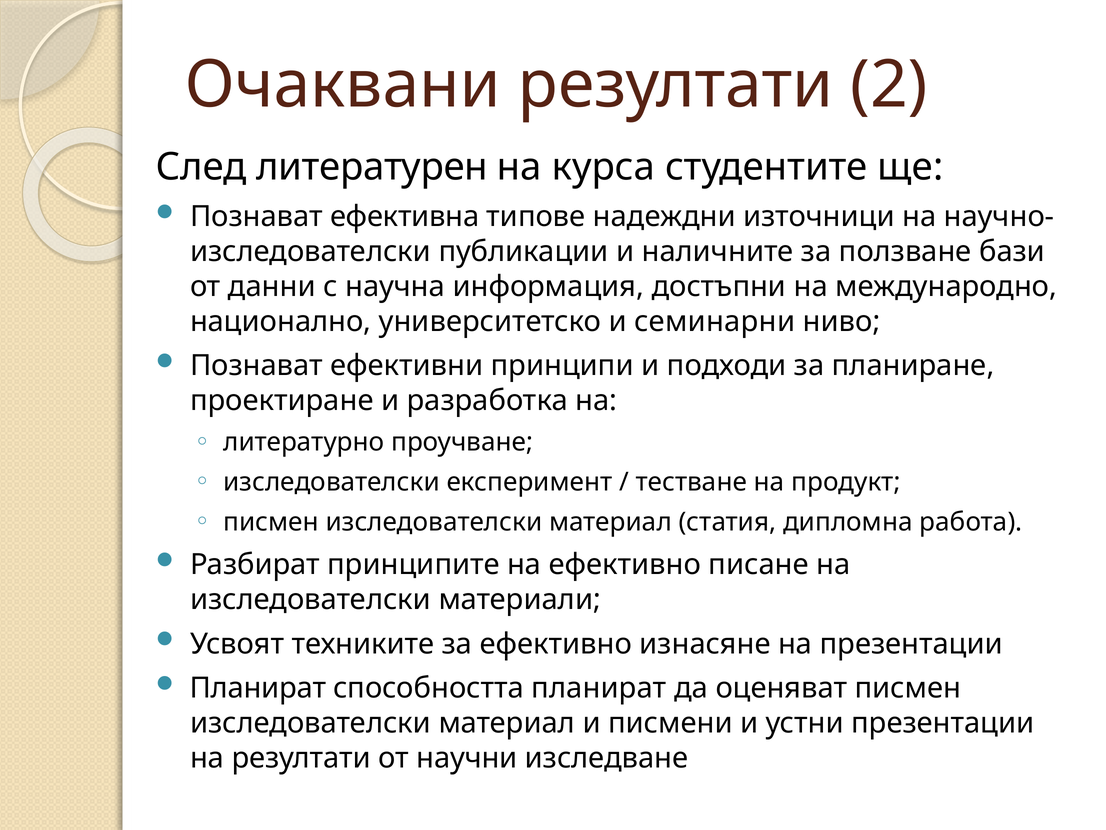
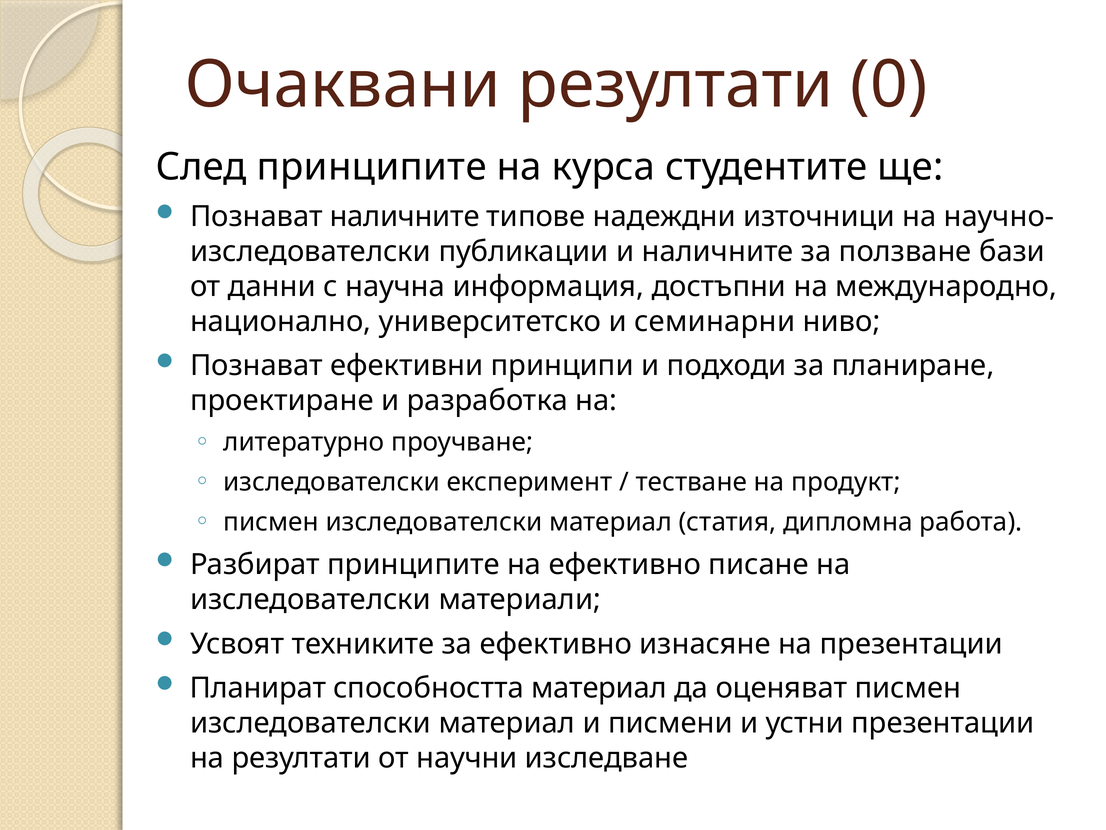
2: 2 -> 0
След литературен: литературен -> принципите
Познават ефективна: ефективна -> наличните
способността планират: планират -> материал
